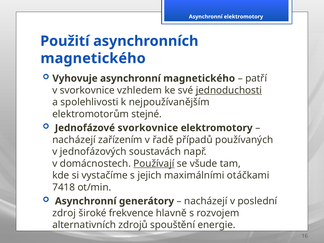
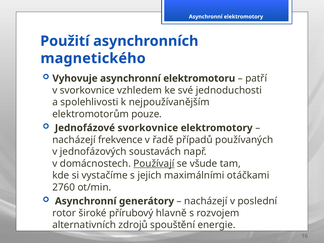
asynchronní magnetického: magnetického -> elektromotoru
jednoduchosti underline: present -> none
stejné: stejné -> pouze
zařízením: zařízením -> frekvence
7418: 7418 -> 2760
zdroj: zdroj -> rotor
frekvence: frekvence -> přírubový
